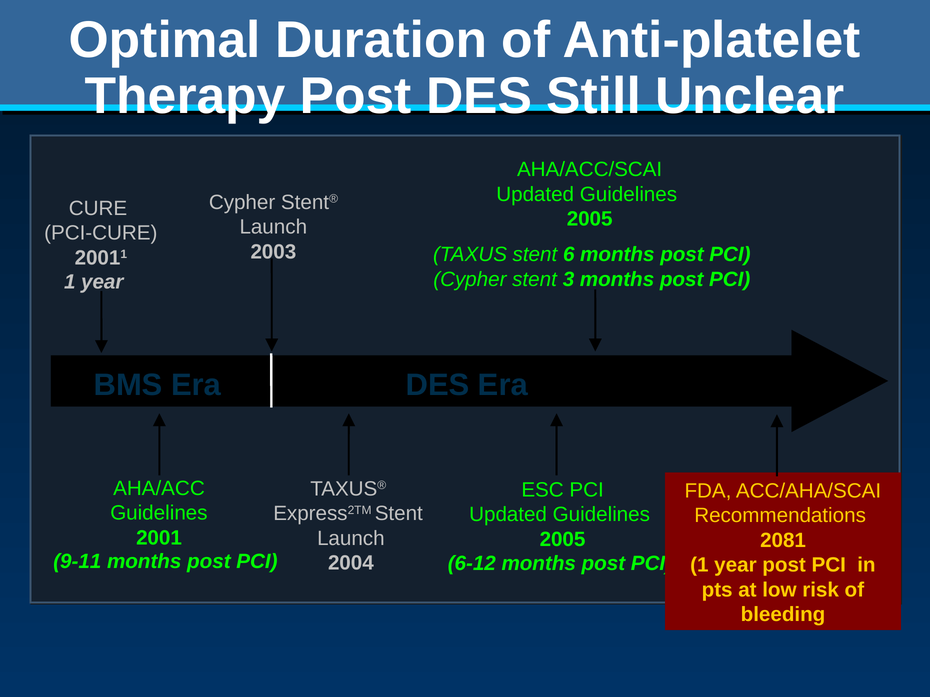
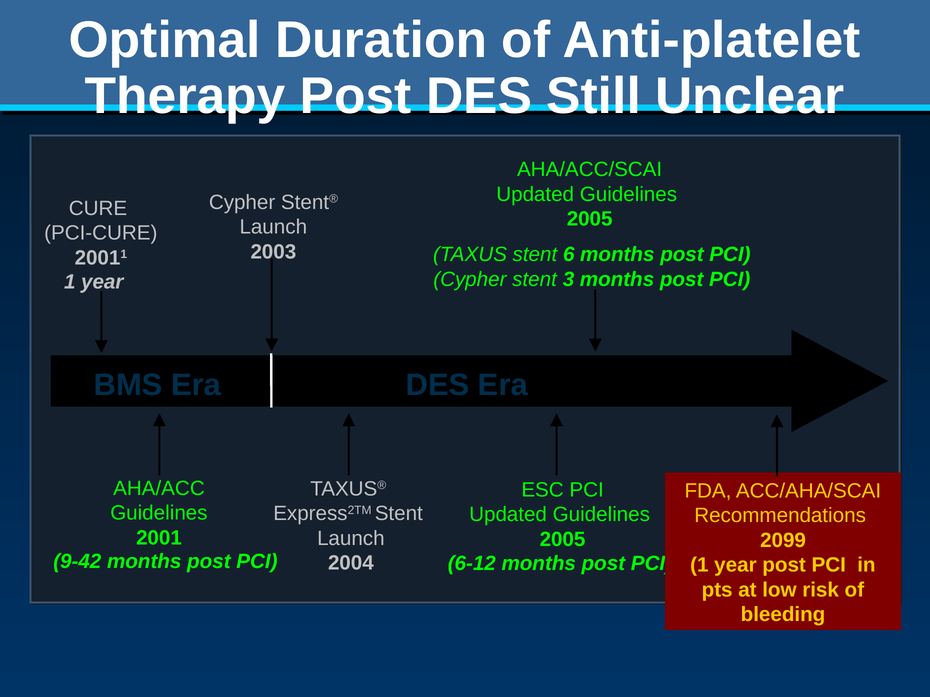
2081: 2081 -> 2099
9-11: 9-11 -> 9-42
